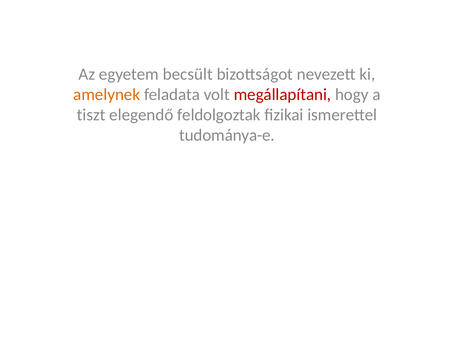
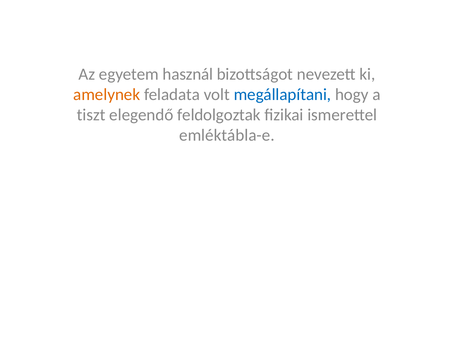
becsült: becsült -> használ
megállapítani colour: red -> blue
tudománya-e: tudománya-e -> emléktábla-e
